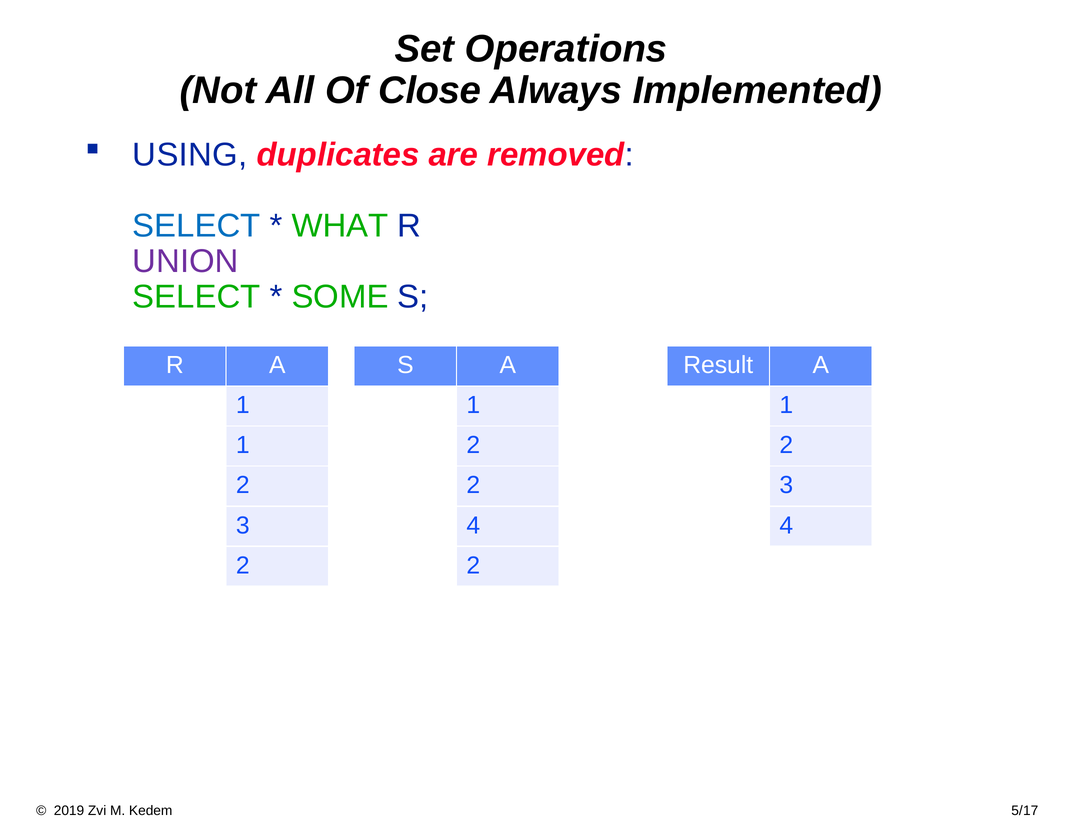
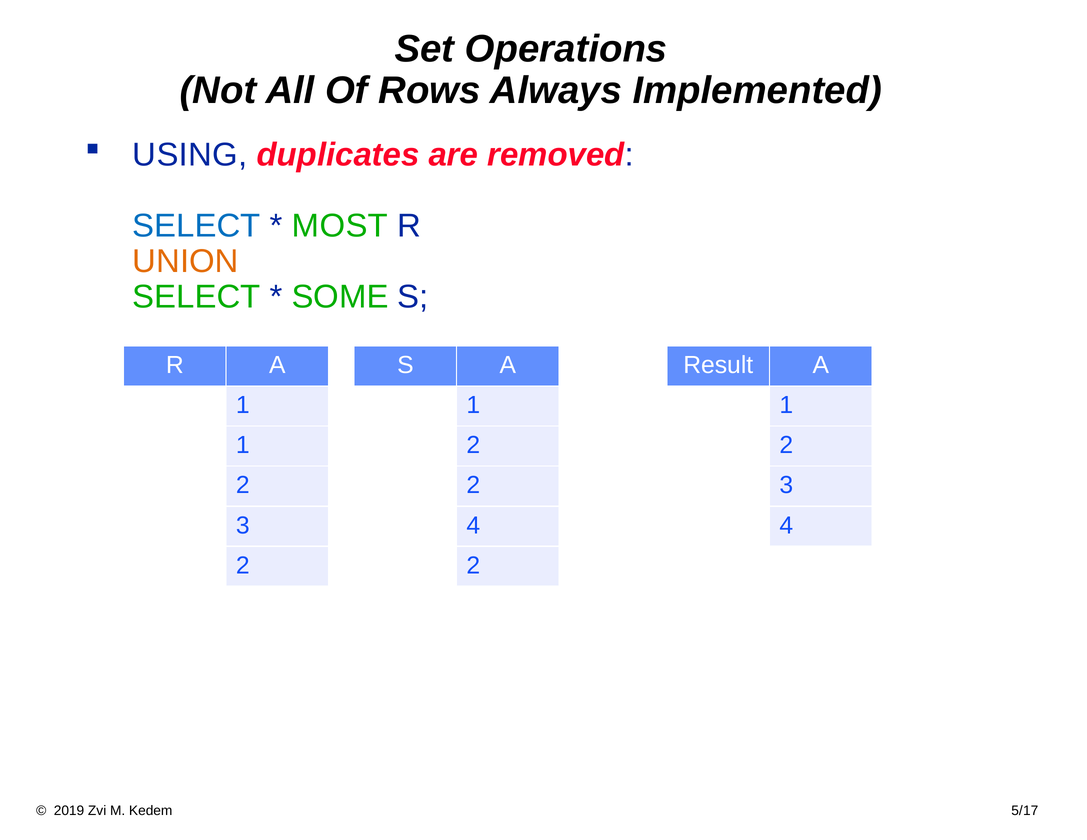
Close: Close -> Rows
WHAT: WHAT -> MOST
UNION colour: purple -> orange
